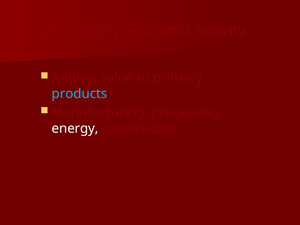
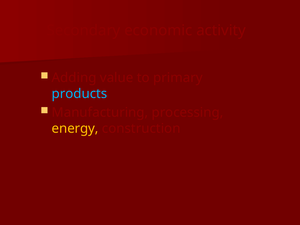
energy colour: white -> yellow
